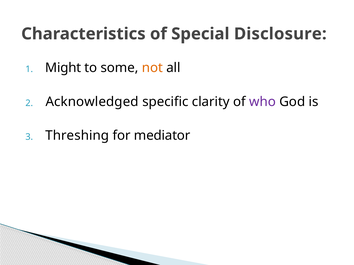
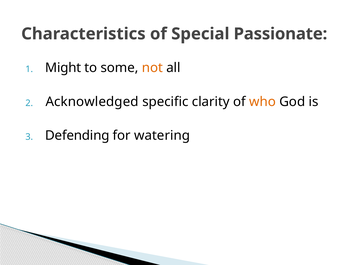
Disclosure: Disclosure -> Passionate
who colour: purple -> orange
Threshing: Threshing -> Defending
mediator: mediator -> watering
